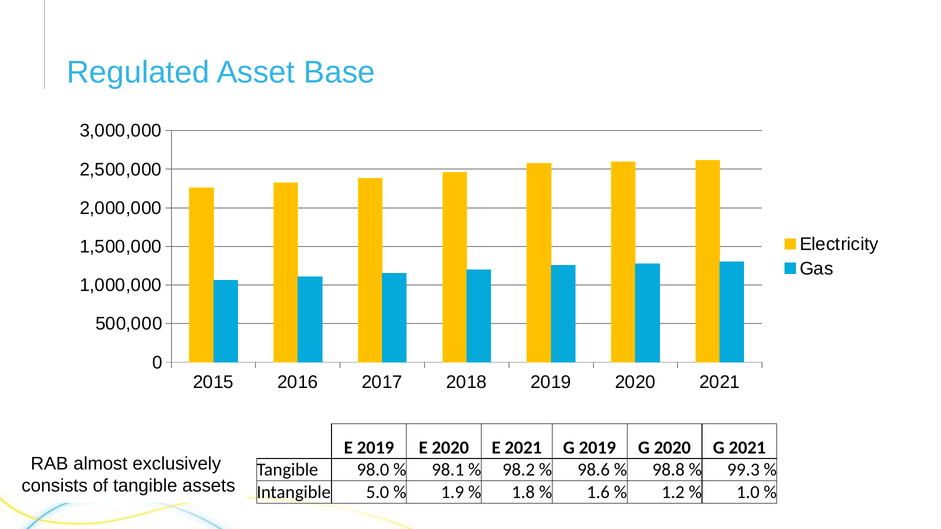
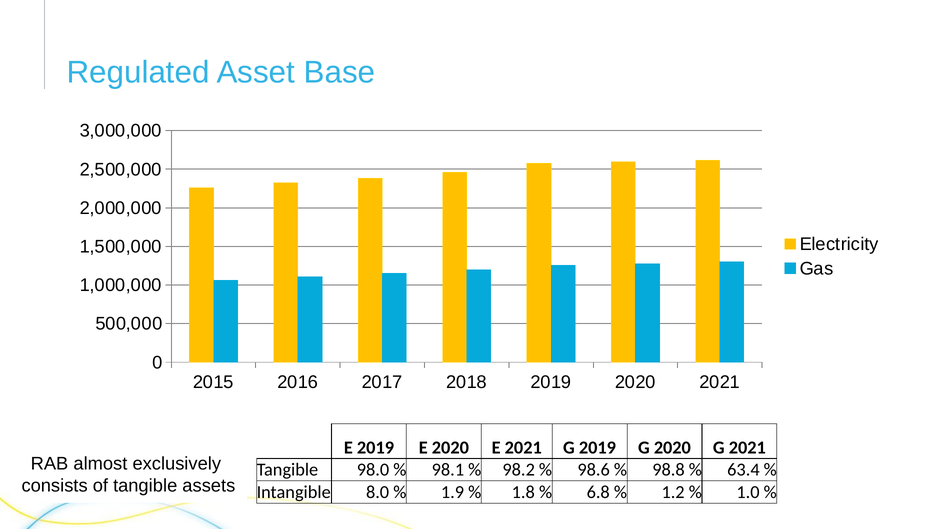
99.3: 99.3 -> 63.4
5.0: 5.0 -> 8.0
1.6: 1.6 -> 6.8
